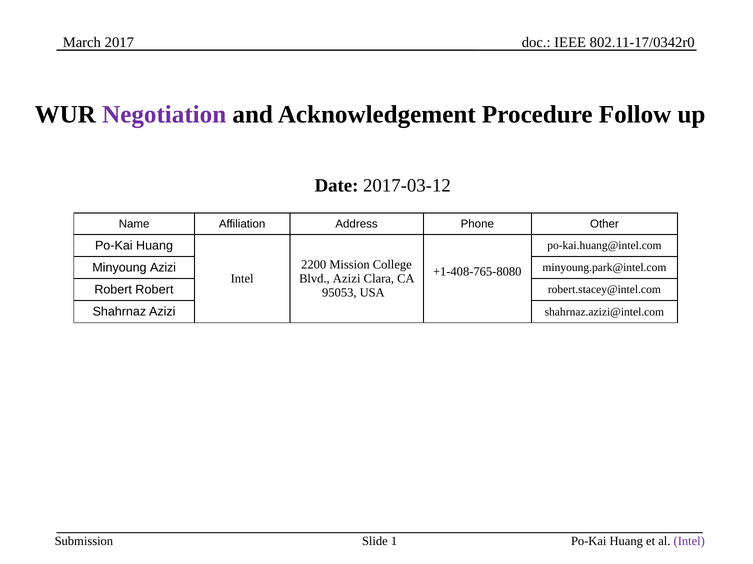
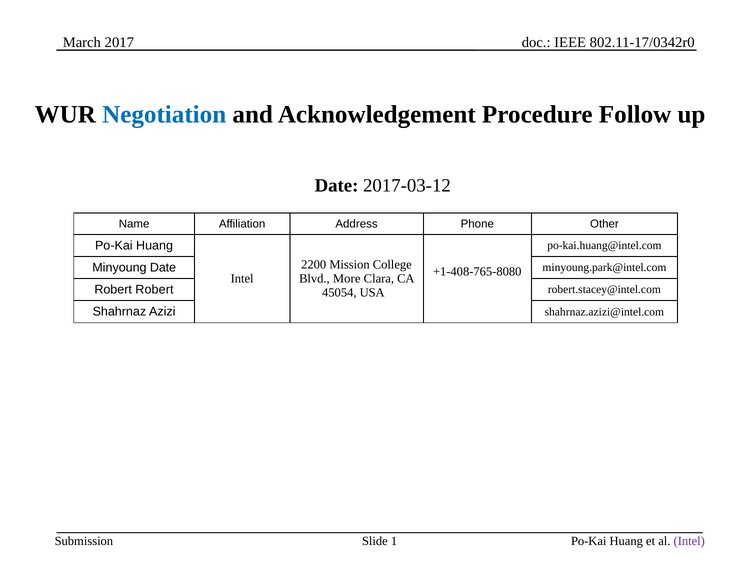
Negotiation colour: purple -> blue
Minyoung Azizi: Azizi -> Date
Blvd Azizi: Azizi -> More
95053: 95053 -> 45054
